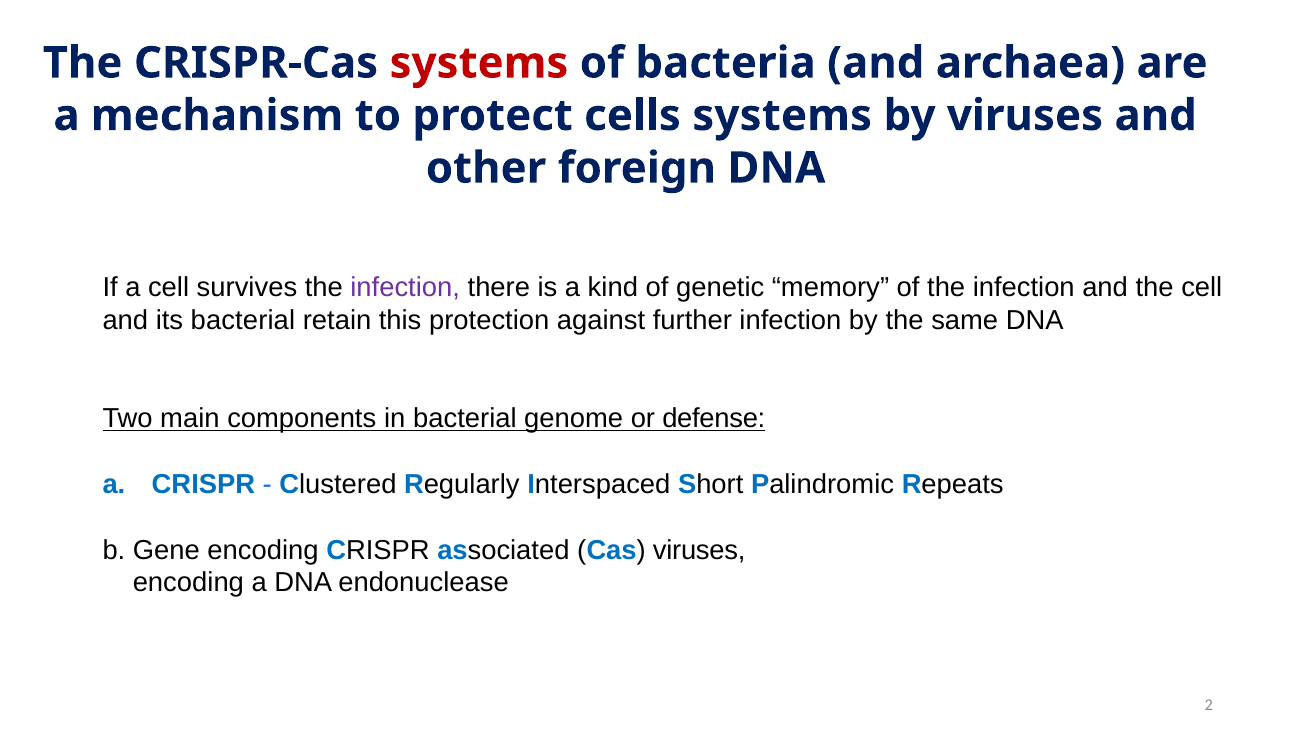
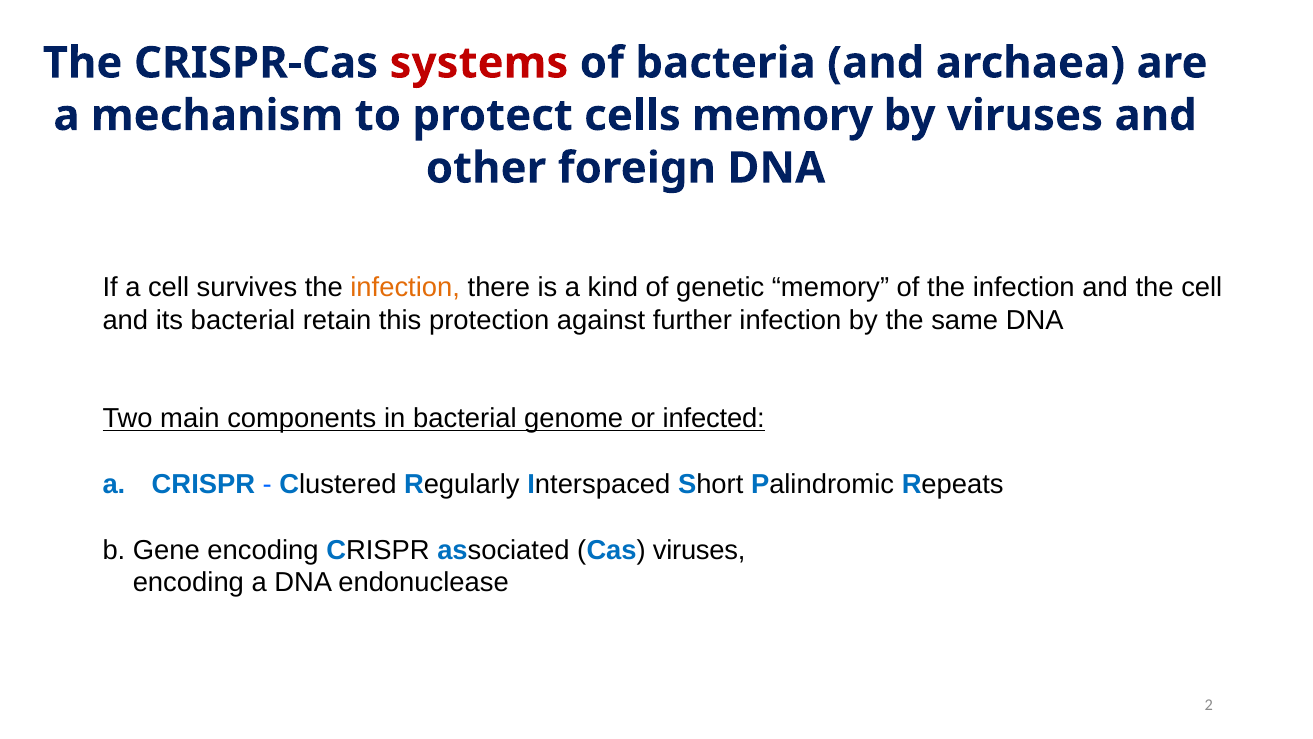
cells systems: systems -> memory
infection at (405, 287) colour: purple -> orange
defense: defense -> infected
